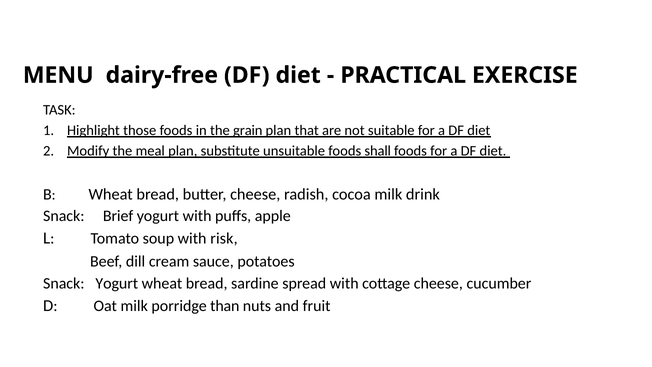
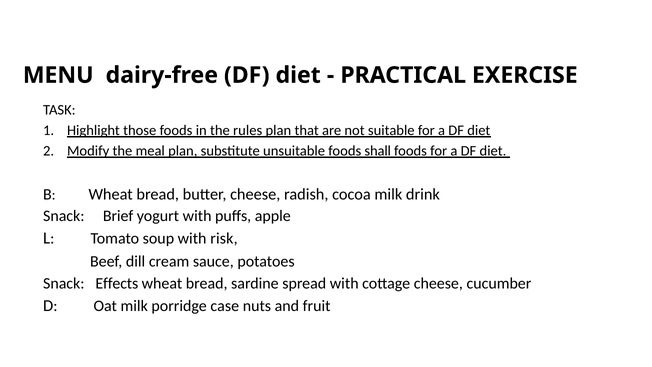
grain: grain -> rules
Snack Yogurt: Yogurt -> Effects
than: than -> case
